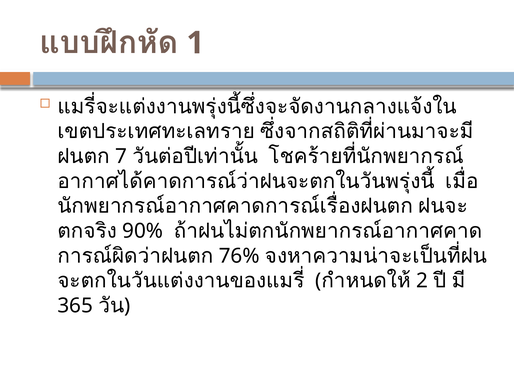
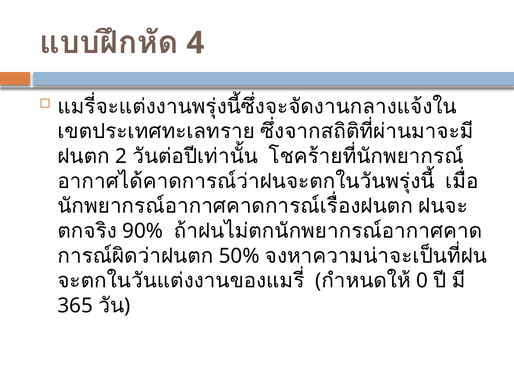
1: 1 -> 4
7: 7 -> 2
76%: 76% -> 50%
2: 2 -> 0
